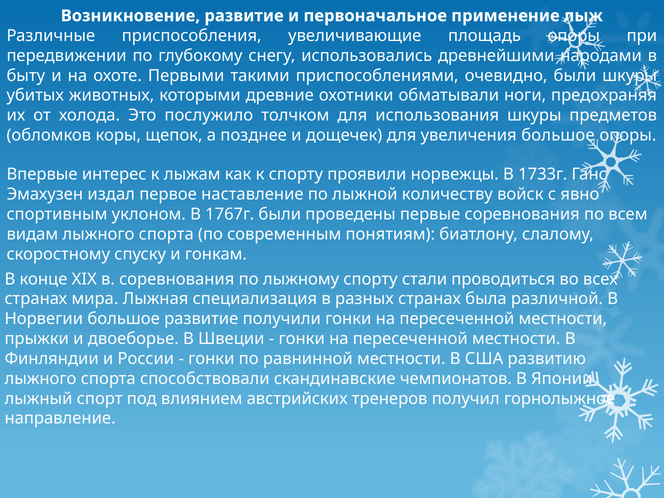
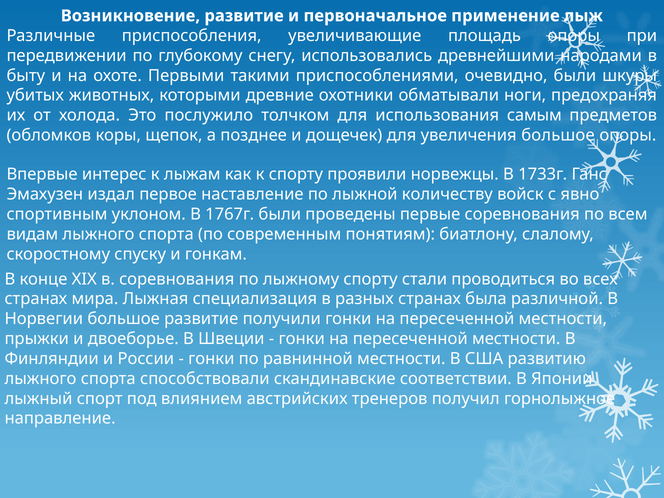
использования шкуры: шкуры -> самым
чемпионатов: чемпионатов -> соответствии
